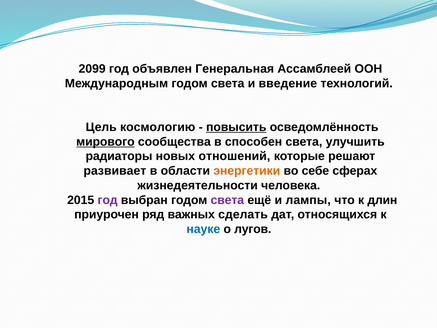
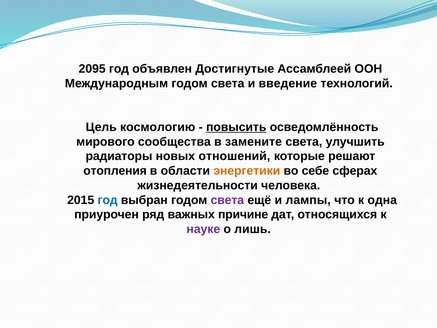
2099: 2099 -> 2095
Генеральная: Генеральная -> Достигнутые
мирового underline: present -> none
способен: способен -> замените
развивает: развивает -> отопления
год at (108, 200) colour: purple -> blue
длин: длин -> одна
сделать: сделать -> причине
науке colour: blue -> purple
лугов: лугов -> лишь
